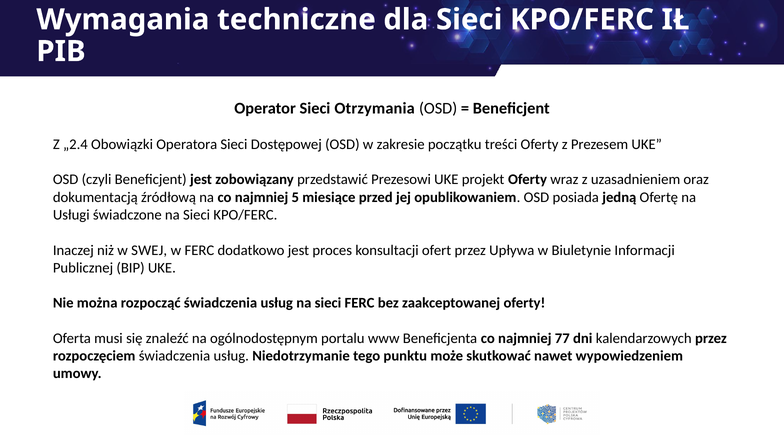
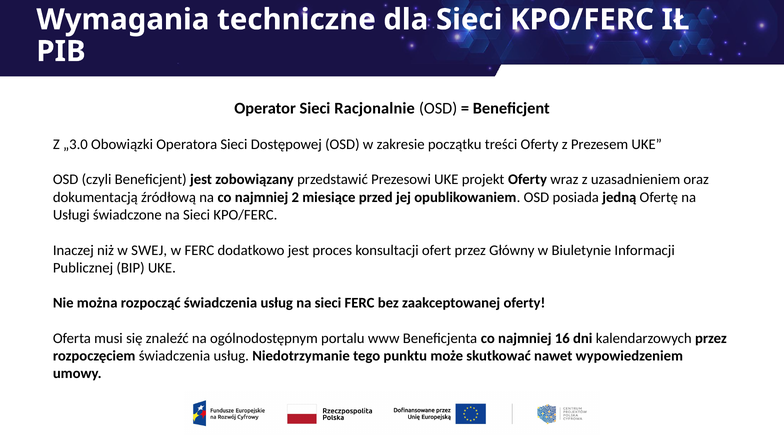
Otrzymania: Otrzymania -> Racjonalnie
„2.4: „2.4 -> „3.0
5: 5 -> 2
Upływa: Upływa -> Główny
77: 77 -> 16
